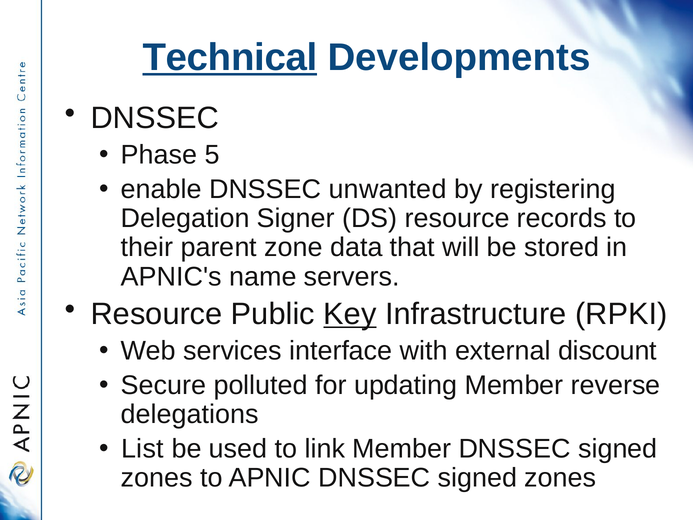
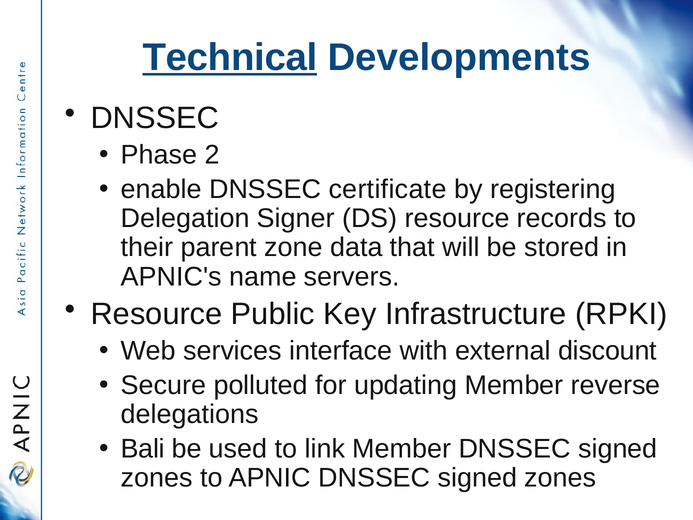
5: 5 -> 2
unwanted: unwanted -> certificate
Key underline: present -> none
List: List -> Bali
